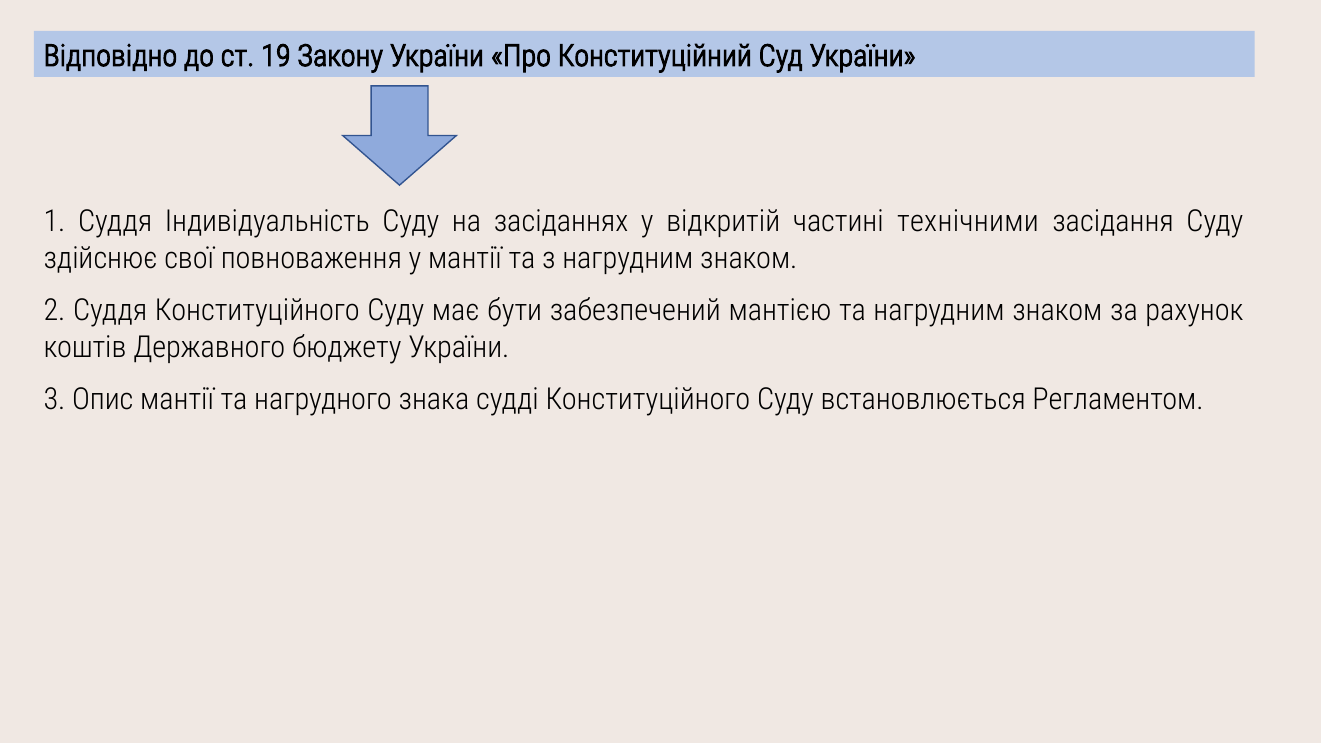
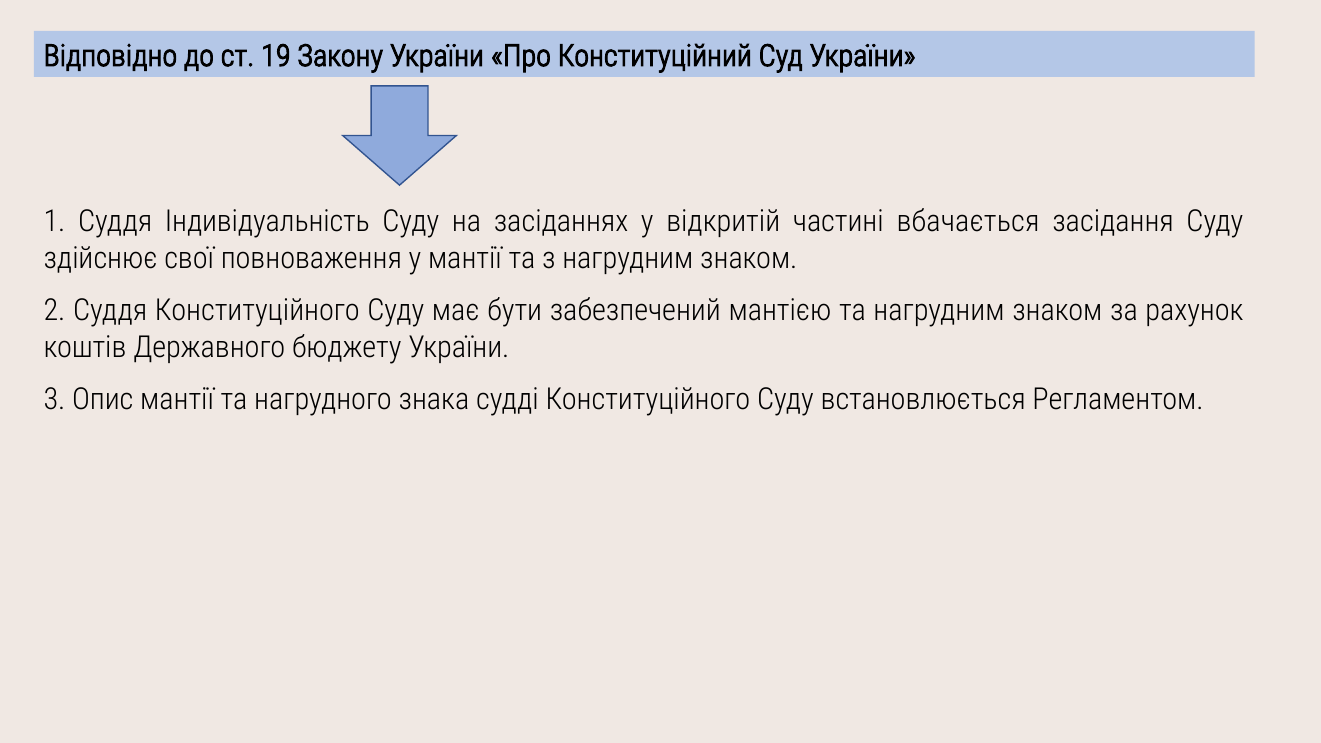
технічними: технічними -> вбачається
